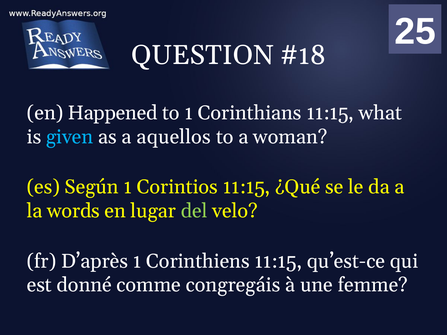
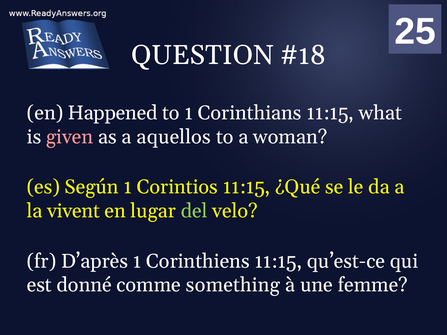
given colour: light blue -> pink
words: words -> vivent
congregáis: congregáis -> something
